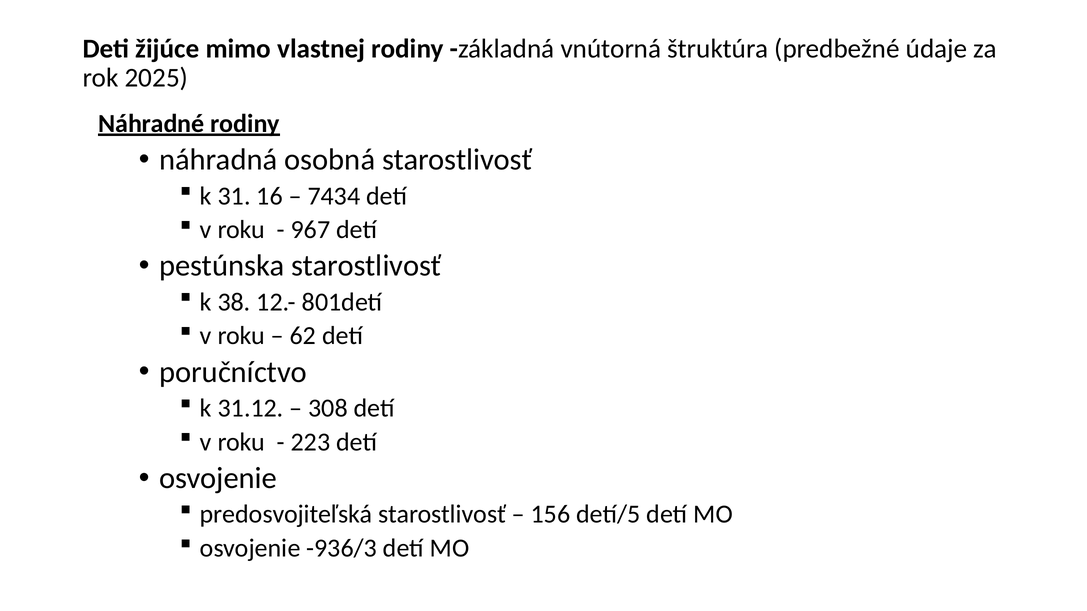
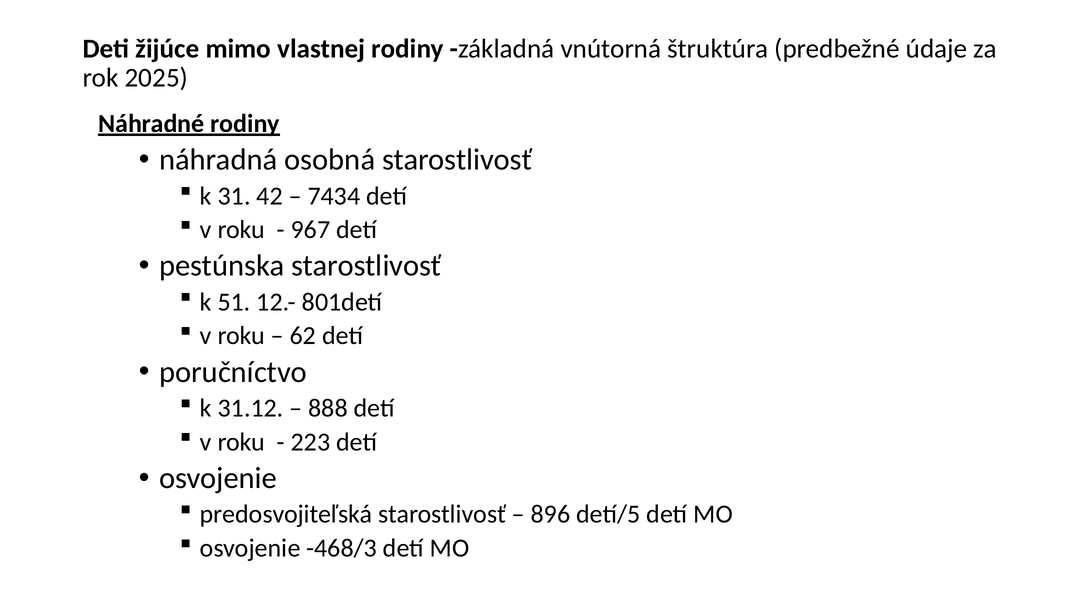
16: 16 -> 42
38: 38 -> 51
308: 308 -> 888
156: 156 -> 896
-936/3: -936/3 -> -468/3
